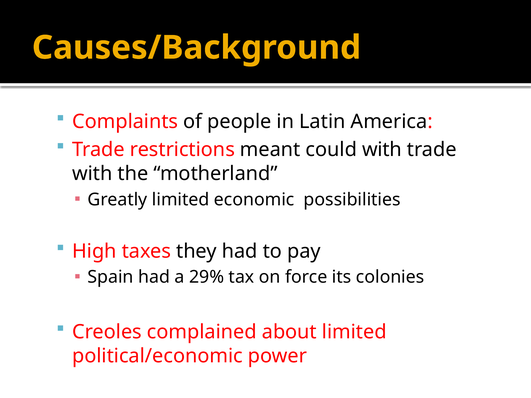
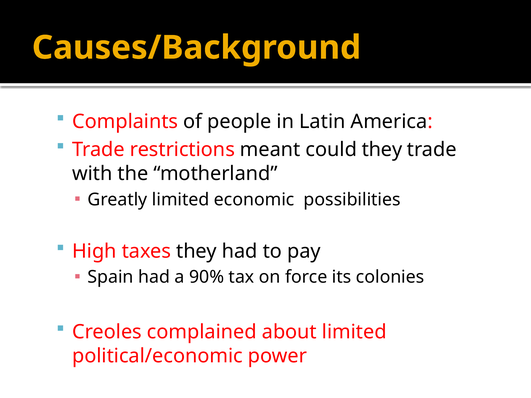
could with: with -> they
29%: 29% -> 90%
